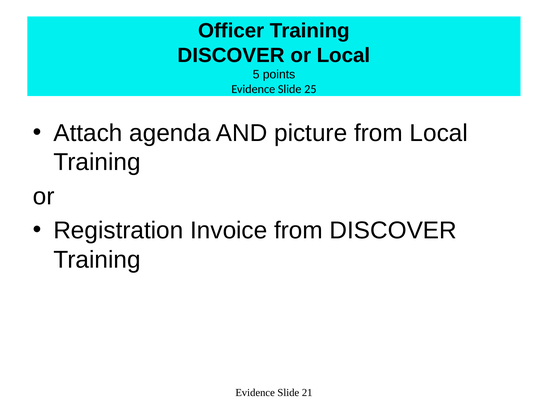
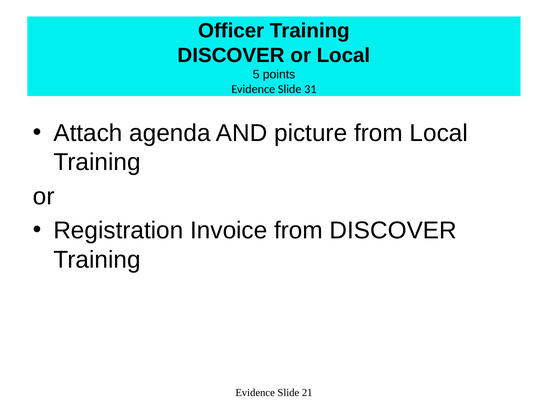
25: 25 -> 31
